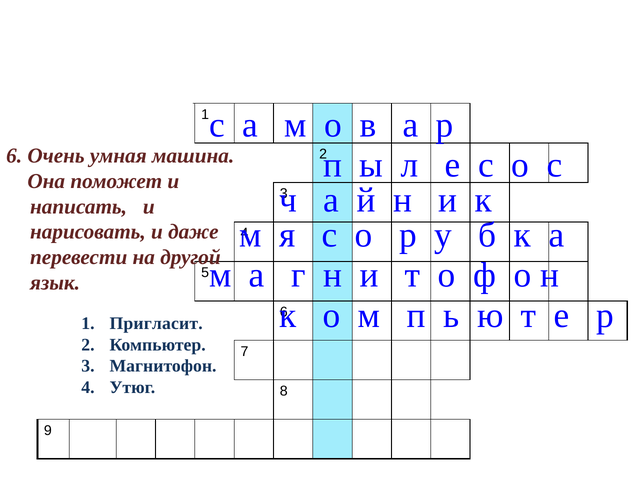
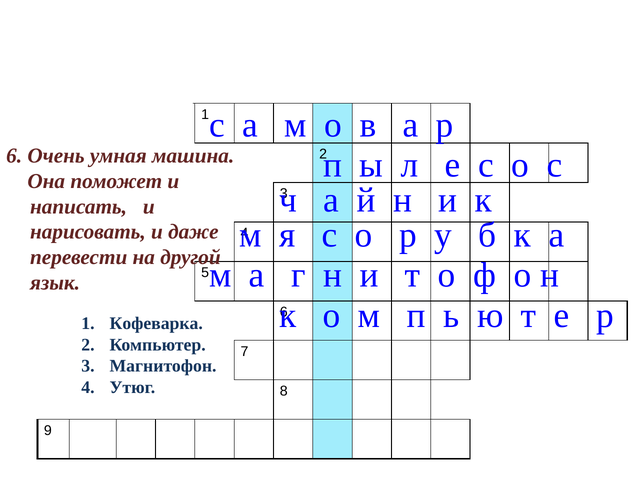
Пригласит: Пригласит -> Кофеварка
